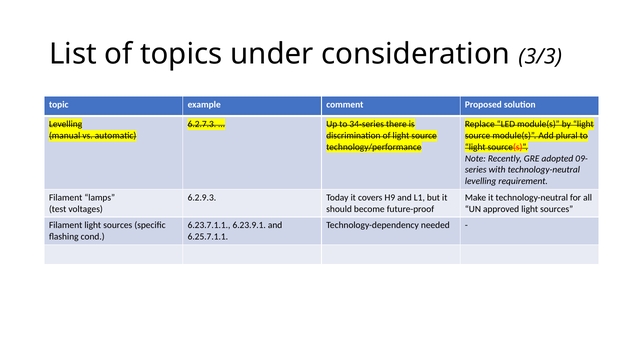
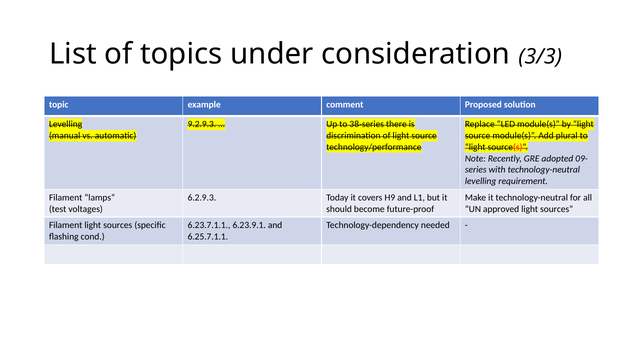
6.2.7.3: 6.2.7.3 -> 9.2.9.3
34-series: 34-series -> 38-series
